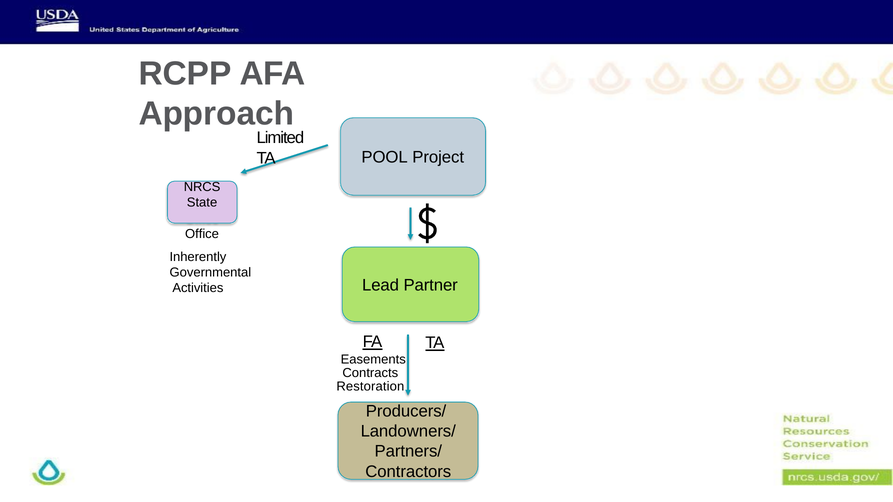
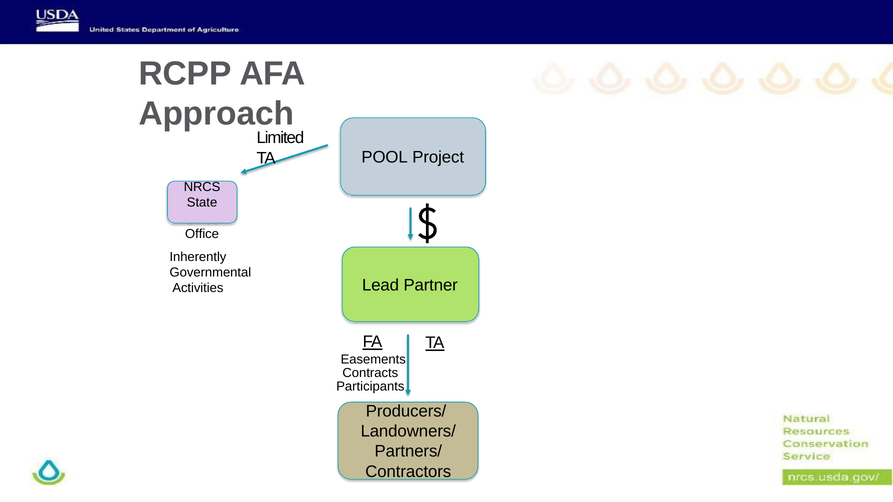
Restoration: Restoration -> Participants
